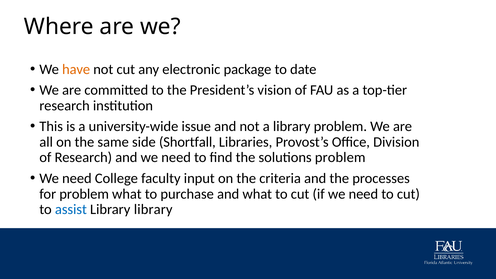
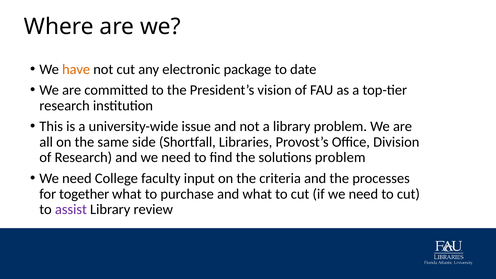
for problem: problem -> together
assist colour: blue -> purple
Library library: library -> review
